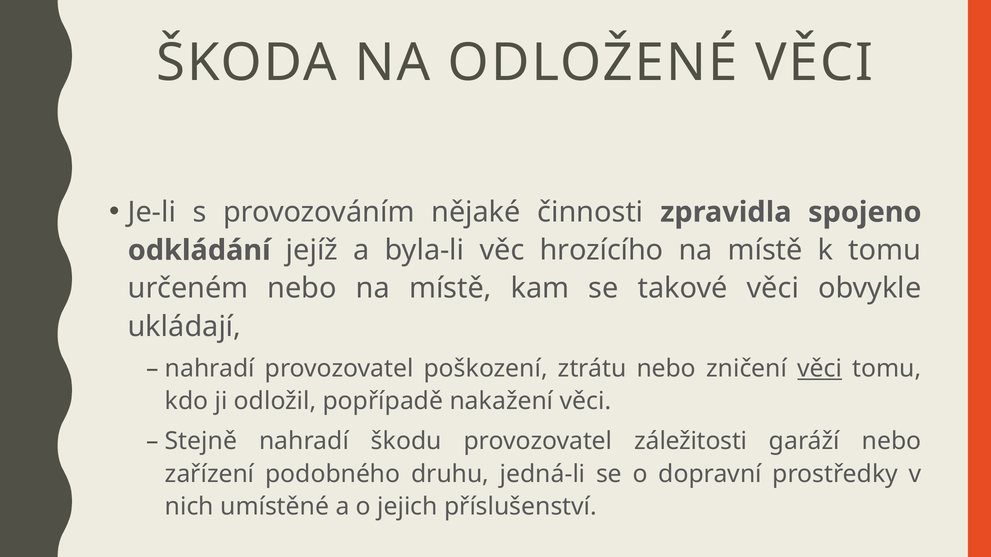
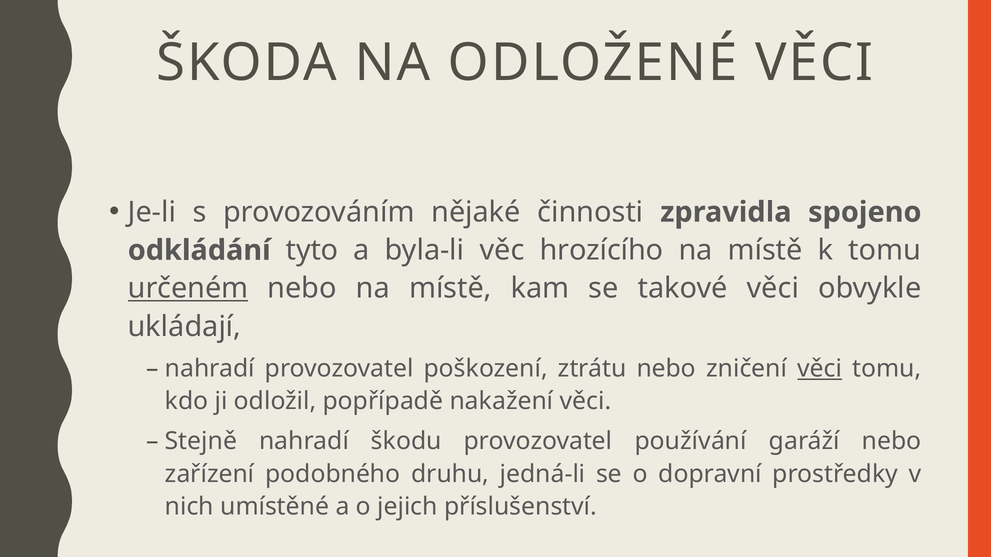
jejíž: jejíž -> tyto
určeném underline: none -> present
záležitosti: záležitosti -> používání
